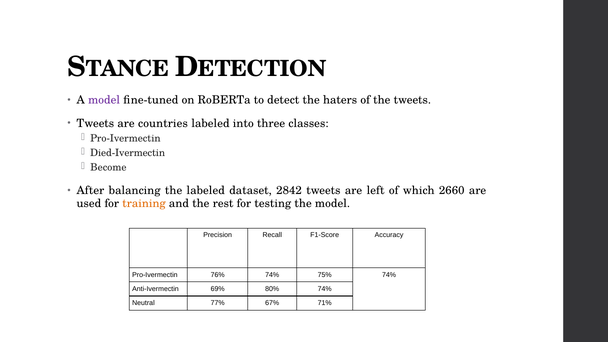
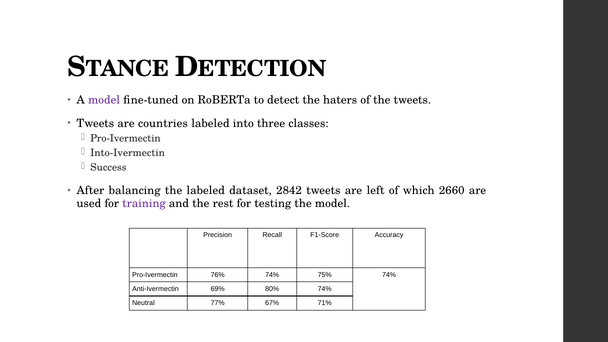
Died-Ivermectin: Died-Ivermectin -> Into-Ivermectin
Become: Become -> Success
training colour: orange -> purple
